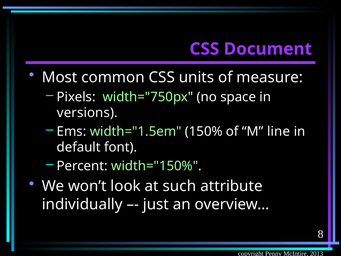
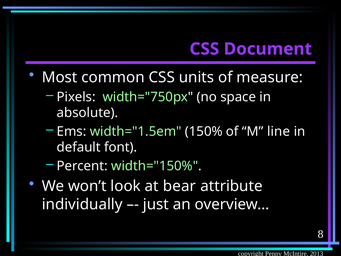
versions: versions -> absolute
such: such -> bear
